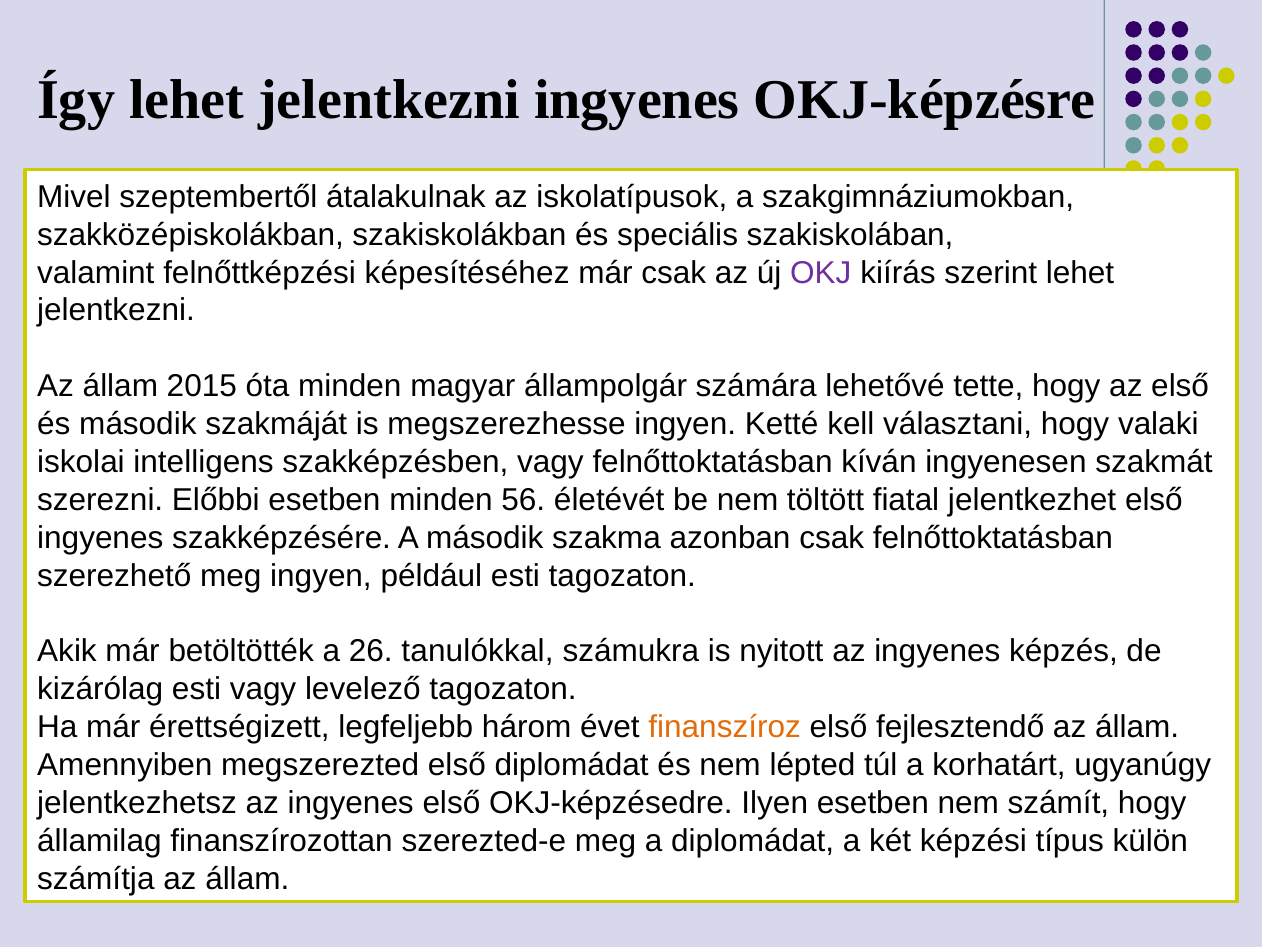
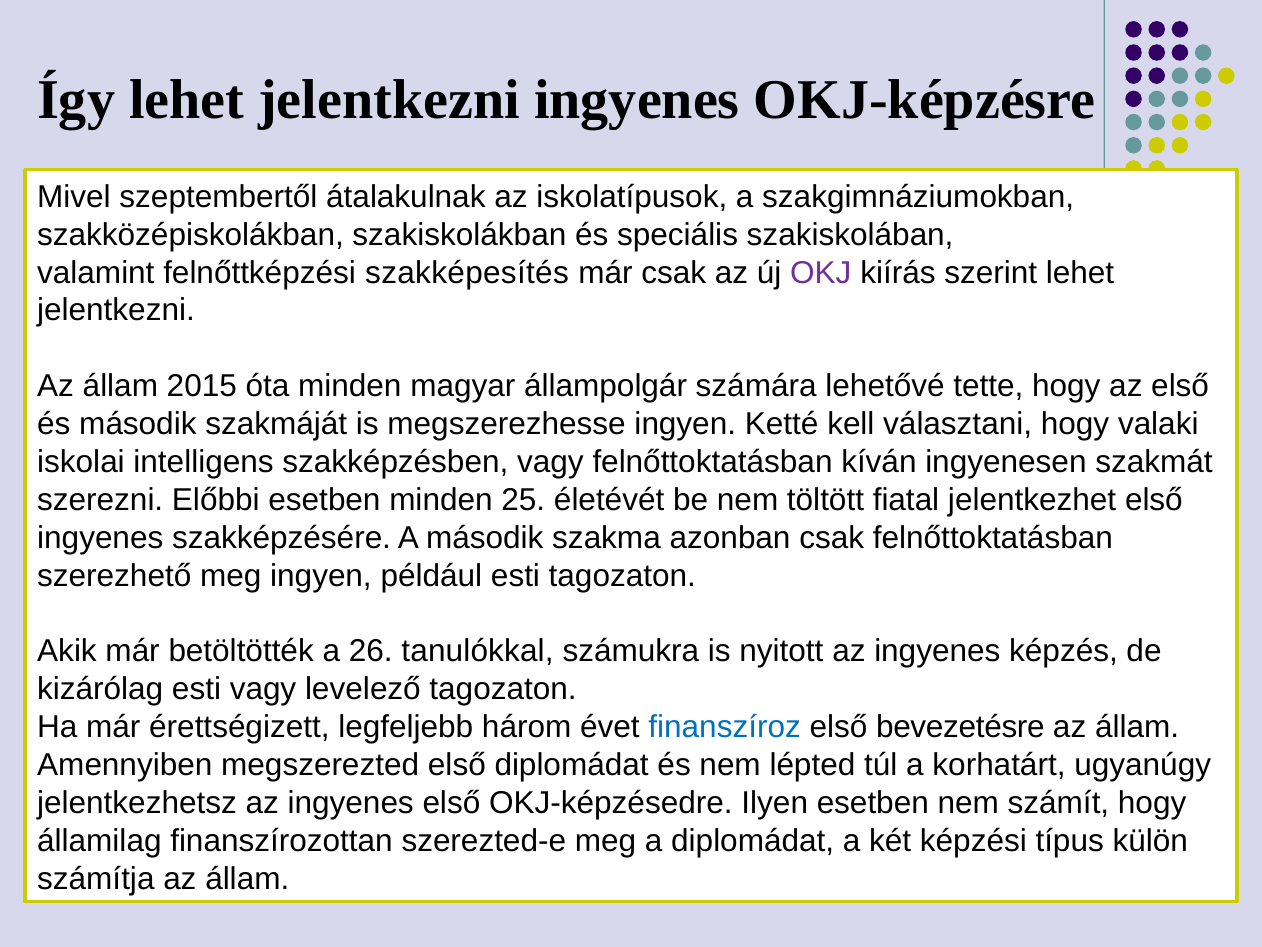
képesítéséhez: képesítéséhez -> szakképesítés
56: 56 -> 25
finanszíroz colour: orange -> blue
fejlesztendő: fejlesztendő -> bevezetésre
